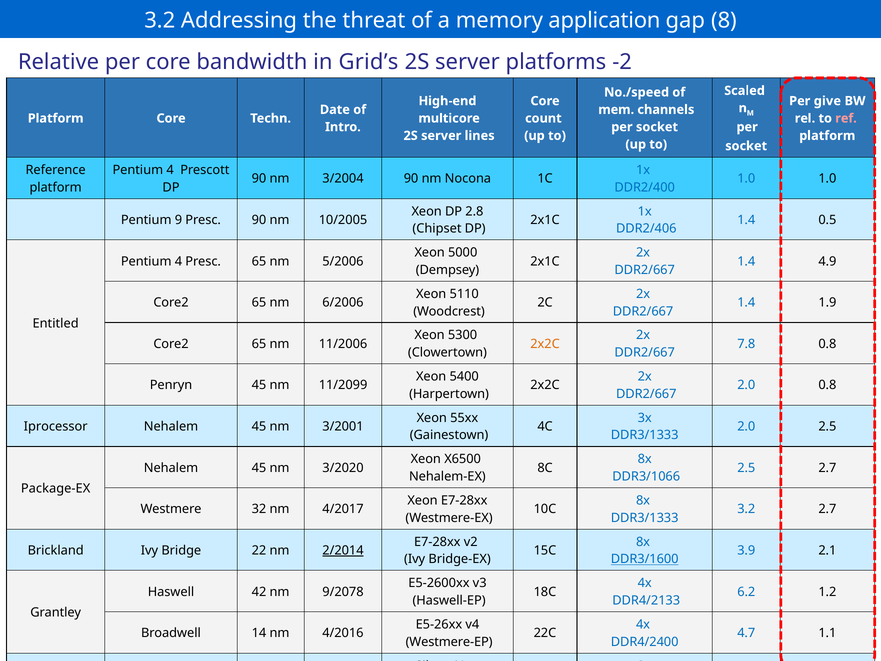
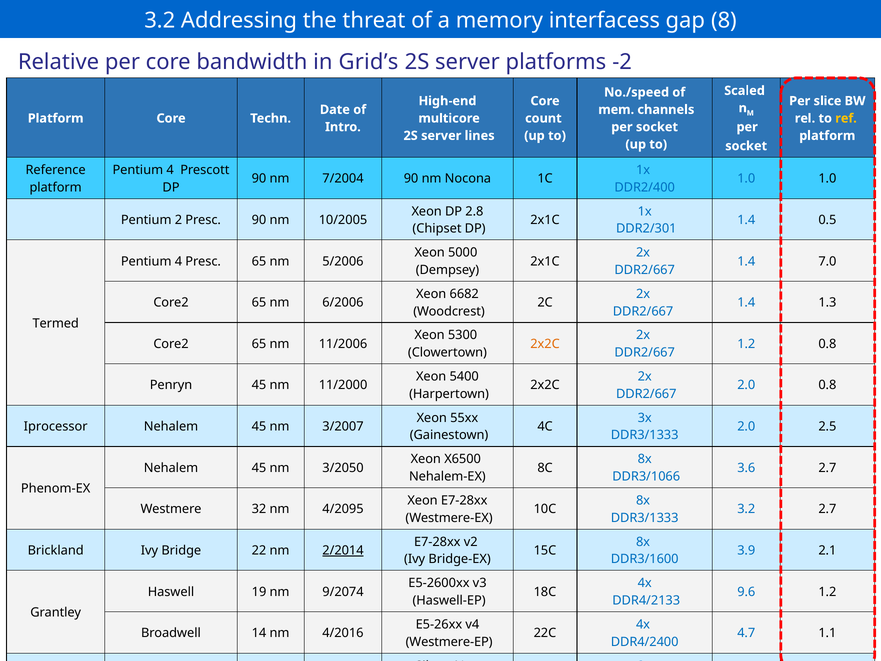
application: application -> interfacess
give: give -> slice
ref colour: pink -> yellow
3/2004: 3/2004 -> 7/2004
9: 9 -> 2
DDR2/406: DDR2/406 -> DDR2/301
4.9: 4.9 -> 7.0
5110: 5110 -> 6682
1.4 1.9: 1.9 -> 1.3
Entitled: Entitled -> Termed
7.8 at (746, 344): 7.8 -> 1.2
11/2099: 11/2099 -> 11/2000
3/2001: 3/2001 -> 3/2007
3/2020: 3/2020 -> 3/2050
2.5 at (746, 468): 2.5 -> 3.6
Package-EX: Package-EX -> Phenom-EX
4/2017: 4/2017 -> 4/2095
DDR3/1600 underline: present -> none
42: 42 -> 19
9/2078: 9/2078 -> 9/2074
6.2: 6.2 -> 9.6
